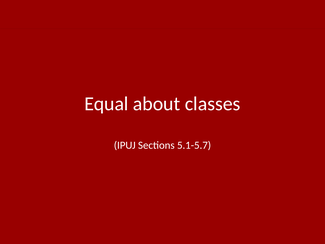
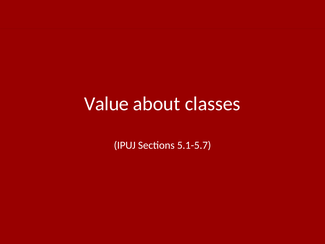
Equal: Equal -> Value
